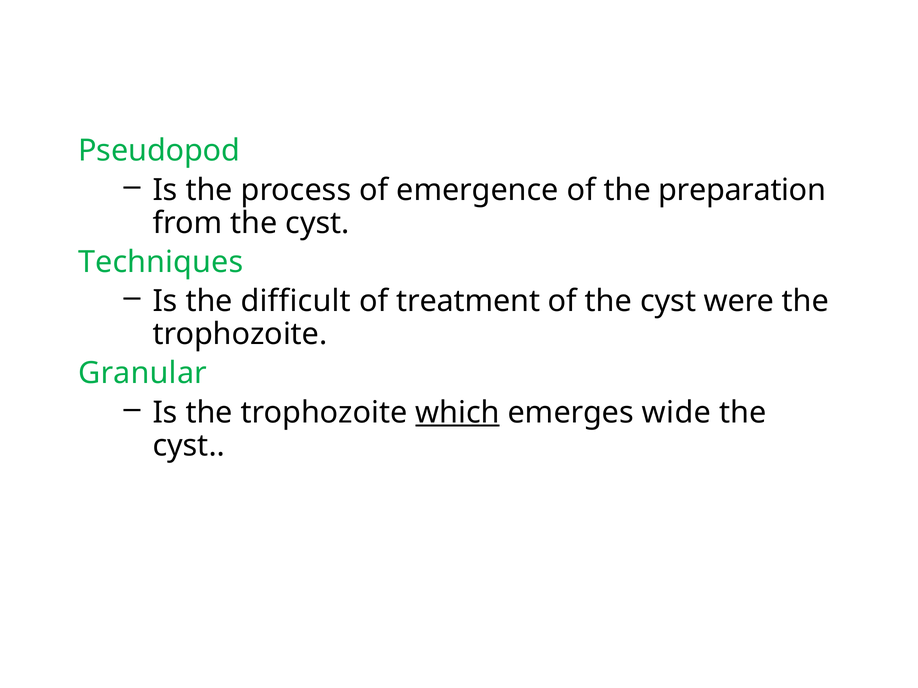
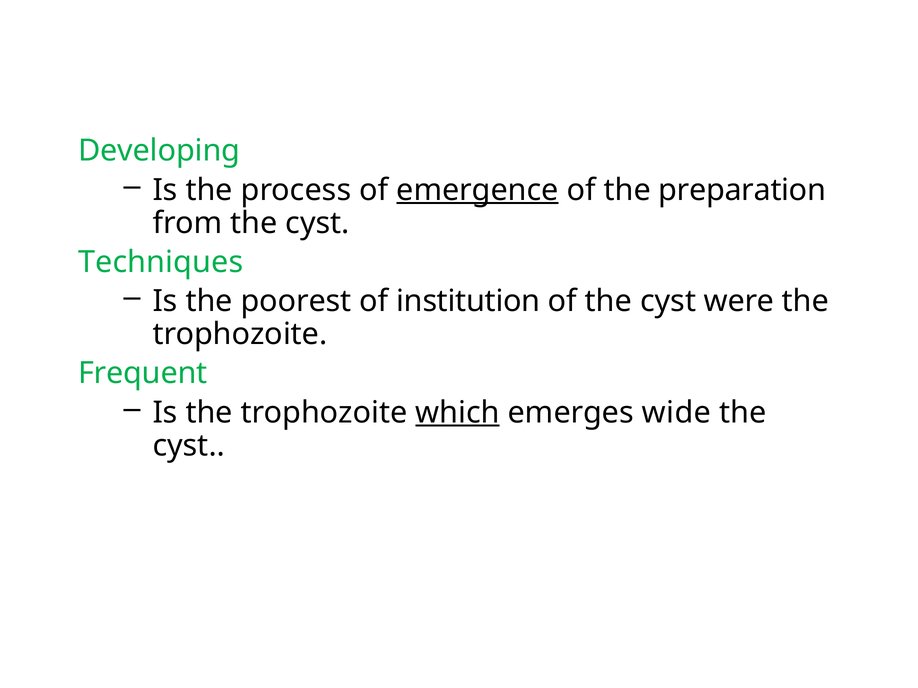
Pseudopod: Pseudopod -> Developing
emergence underline: none -> present
difficult: difficult -> poorest
treatment: treatment -> institution
Granular: Granular -> Frequent
